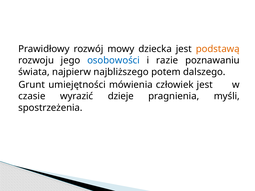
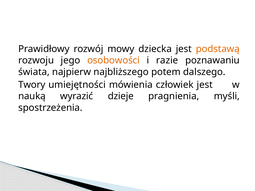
osobowości colour: blue -> orange
Grunt: Grunt -> Twory
czasie: czasie -> nauką
